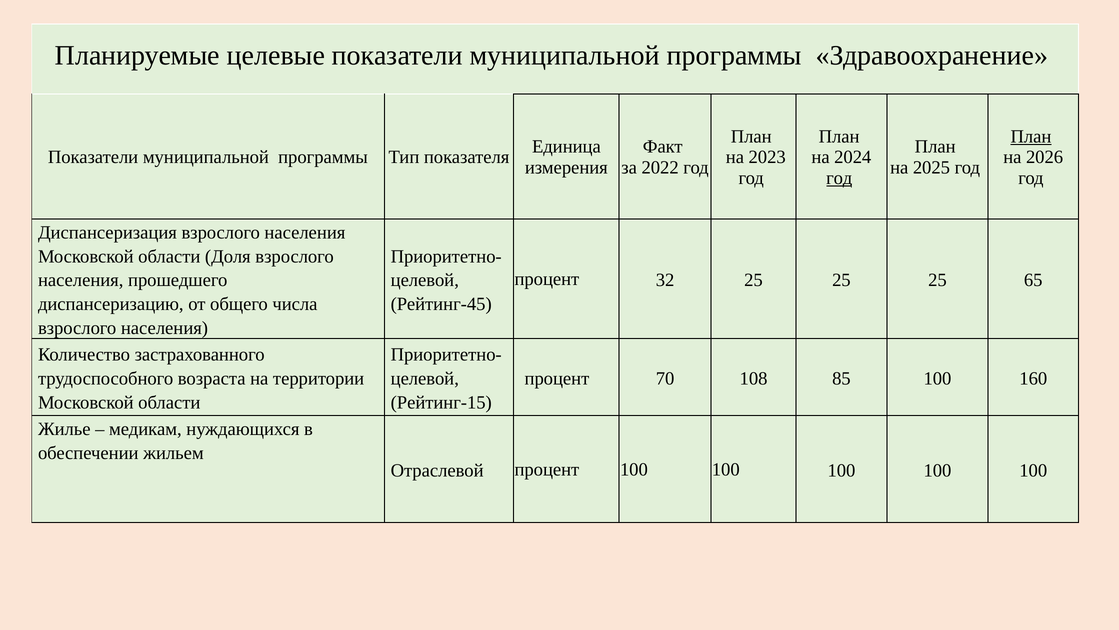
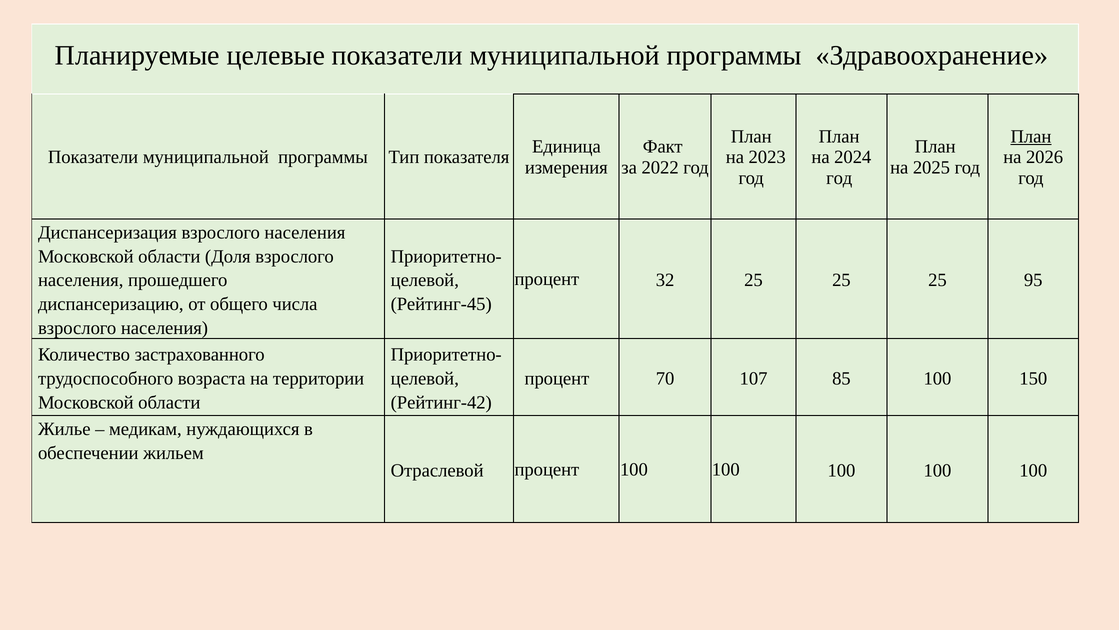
год at (839, 178) underline: present -> none
65: 65 -> 95
108: 108 -> 107
160: 160 -> 150
Рейтинг-15: Рейтинг-15 -> Рейтинг-42
